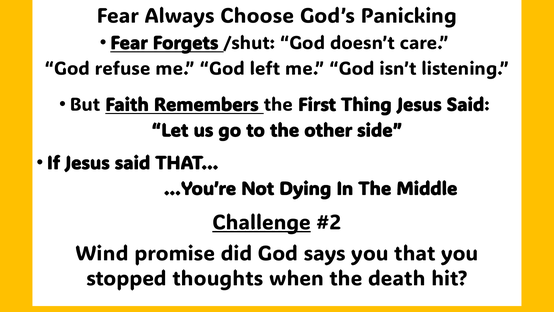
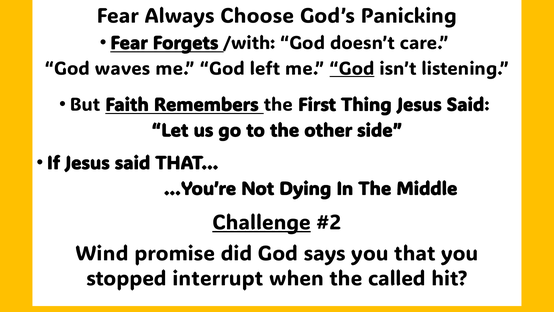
/shut: /shut -> /with
refuse: refuse -> waves
God at (352, 68) underline: none -> present
thoughts: thoughts -> interrupt
death: death -> called
